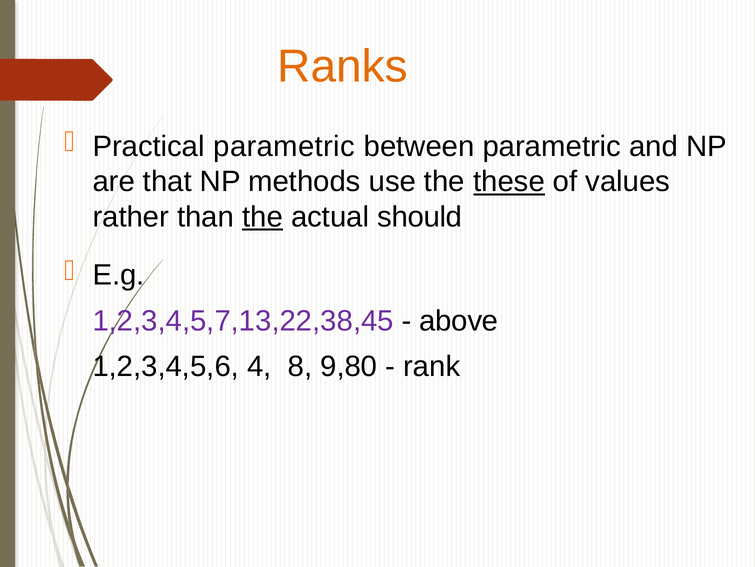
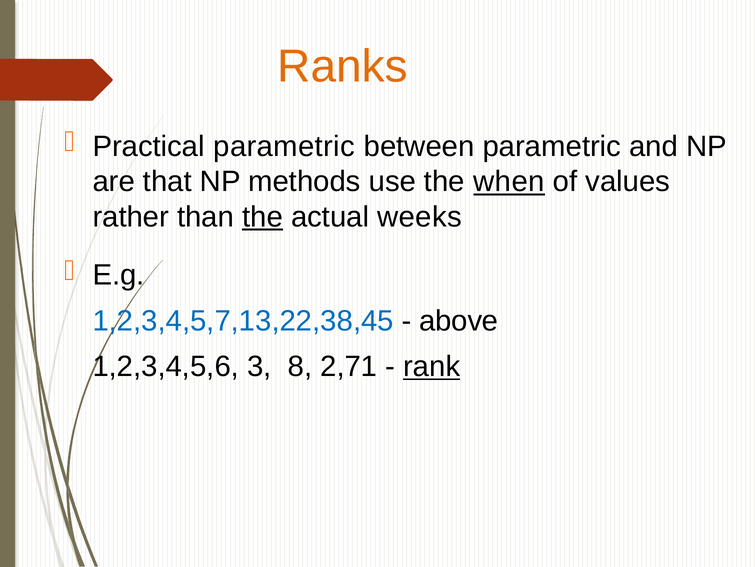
these: these -> when
should: should -> weeks
1,2,3,4,5,7,13,22,38,45 colour: purple -> blue
4: 4 -> 3
9,80: 9,80 -> 2,71
rank underline: none -> present
